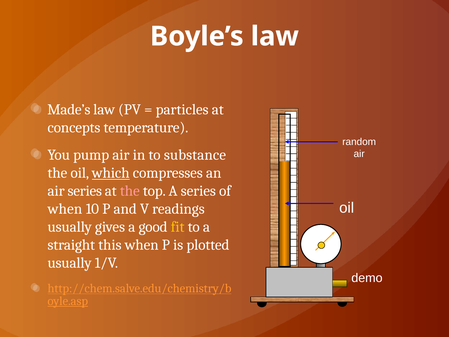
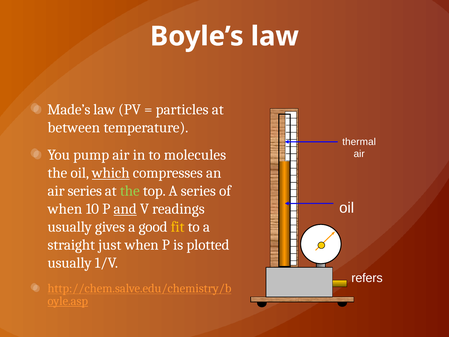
concepts: concepts -> between
random: random -> thermal
substance: substance -> molecules
the at (130, 191) colour: pink -> light green
and underline: none -> present
this: this -> just
demo: demo -> refers
